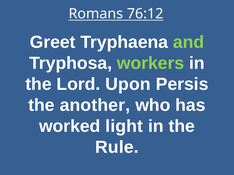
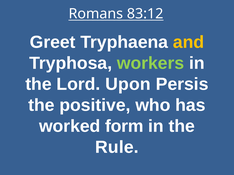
76:12: 76:12 -> 83:12
and colour: light green -> yellow
another: another -> positive
light: light -> form
